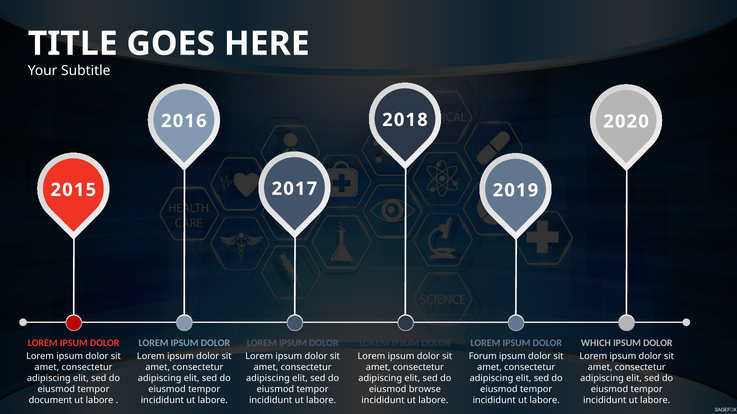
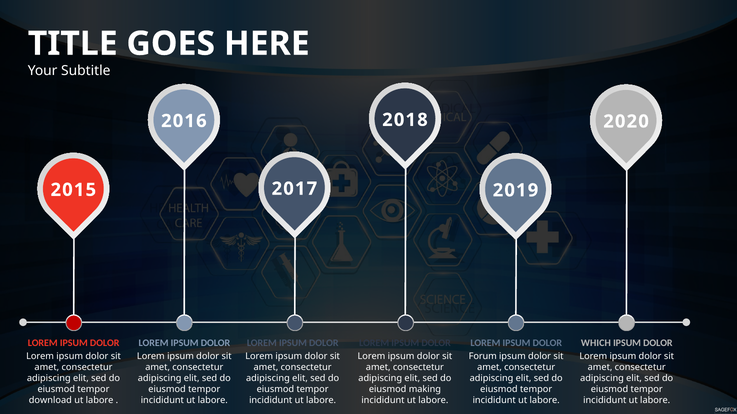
browse: browse -> making
document: document -> download
